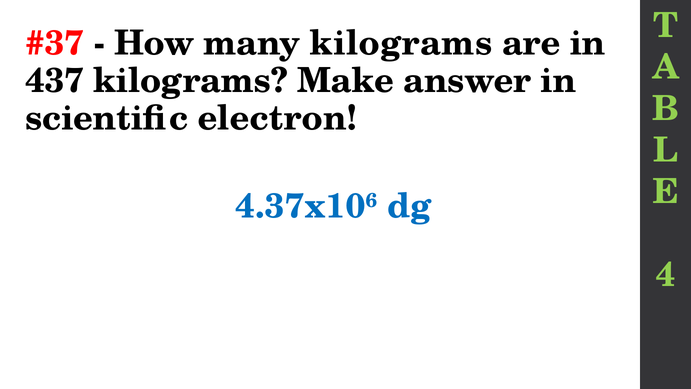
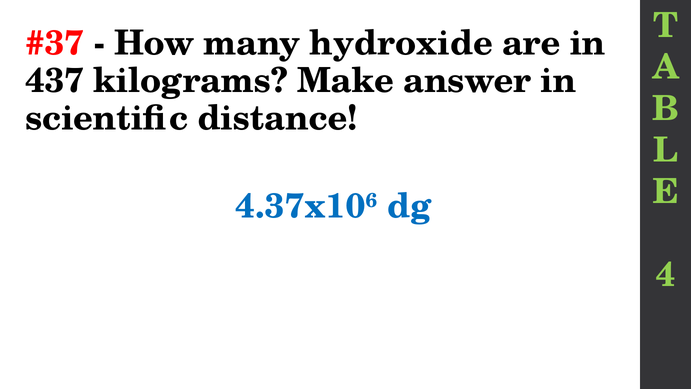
many kilograms: kilograms -> hydroxide
electron: electron -> distance
